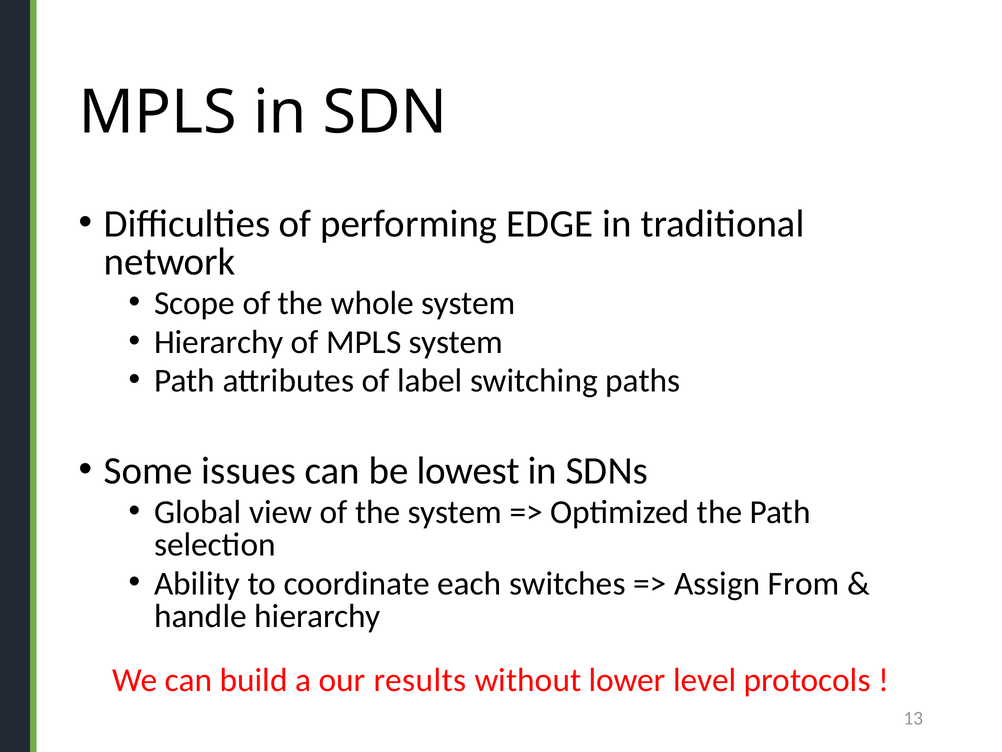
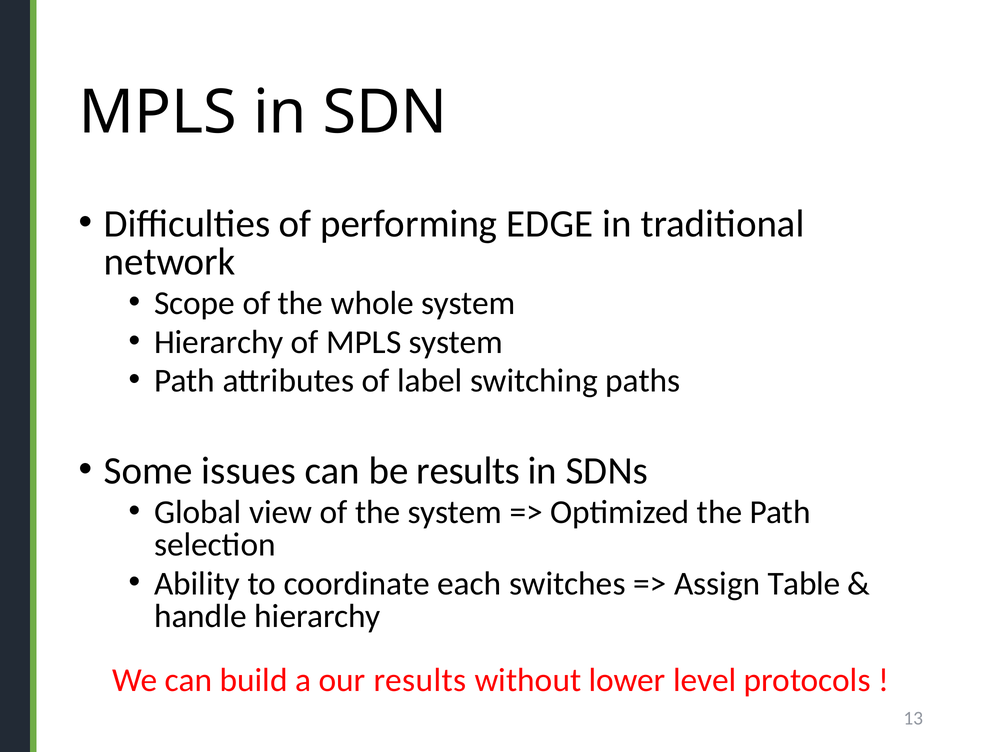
be lowest: lowest -> results
From: From -> Table
